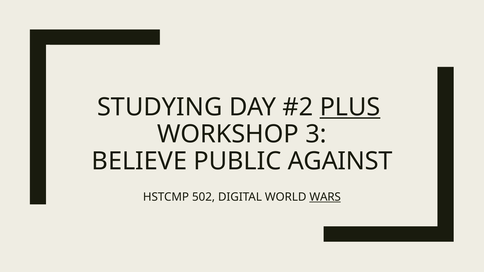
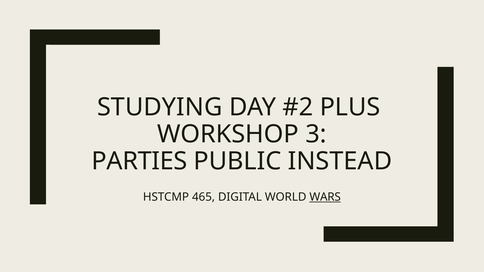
PLUS underline: present -> none
BELIEVE: BELIEVE -> PARTIES
AGAINST: AGAINST -> INSTEAD
502: 502 -> 465
